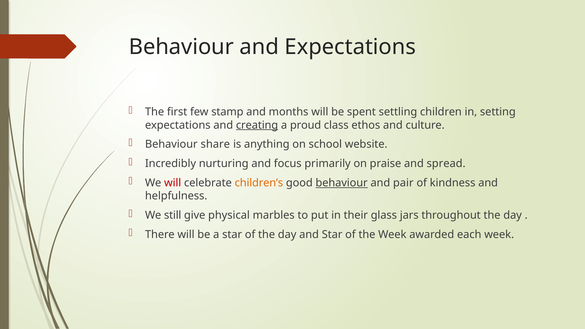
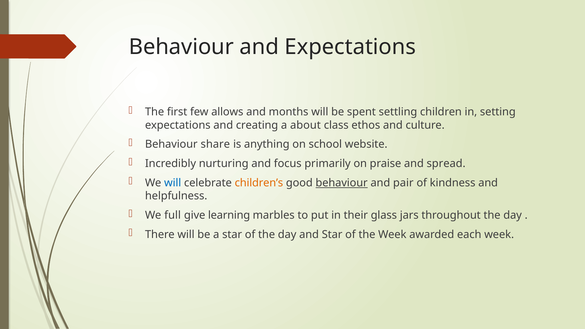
stamp: stamp -> allows
creating underline: present -> none
proud: proud -> about
will at (173, 183) colour: red -> blue
still: still -> full
physical: physical -> learning
